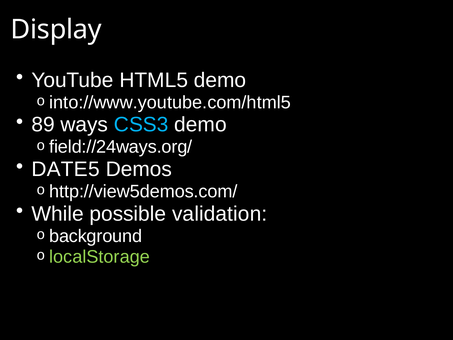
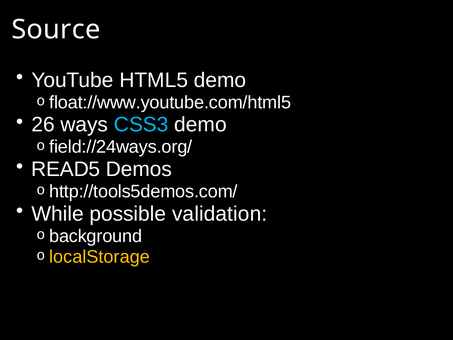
Display: Display -> Source
into://www.youtube.com/html5: into://www.youtube.com/html5 -> float://www.youtube.com/html5
89: 89 -> 26
DATE5: DATE5 -> READ5
http://view5demos.com/: http://view5demos.com/ -> http://tools5demos.com/
localStorage colour: light green -> yellow
